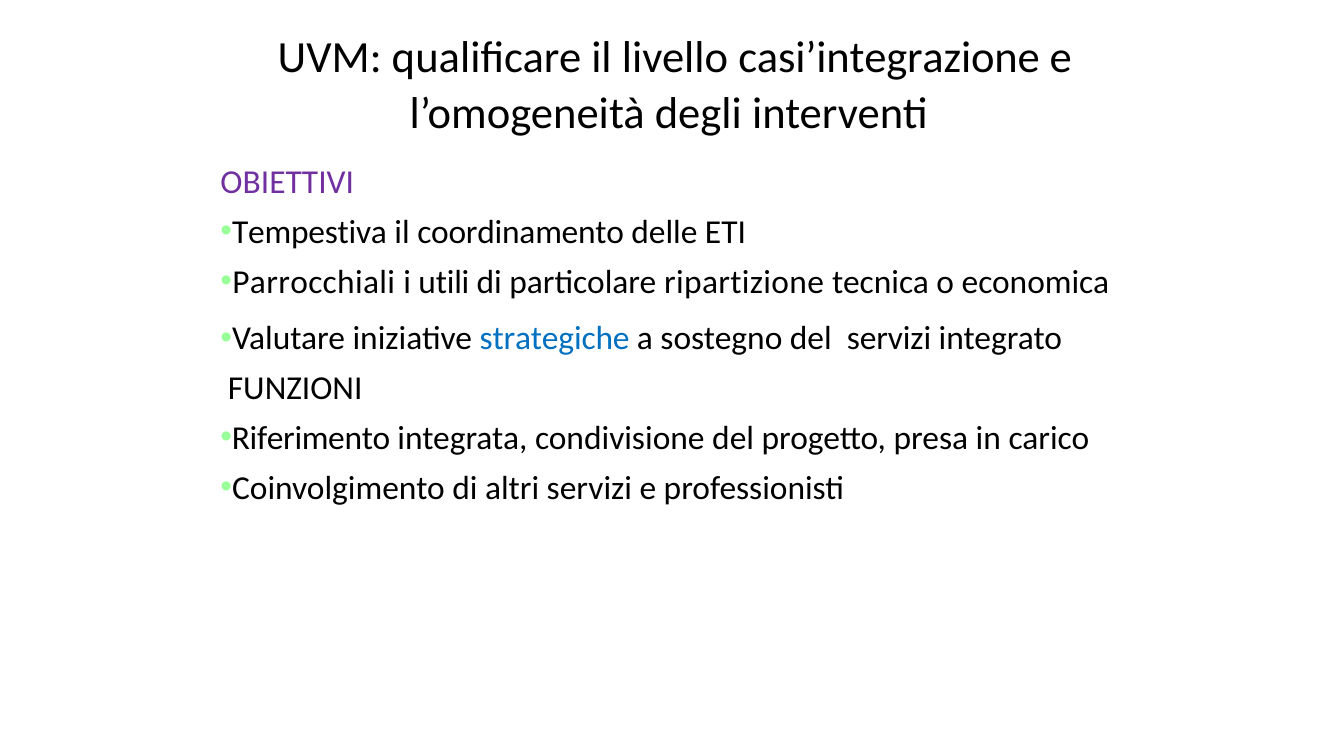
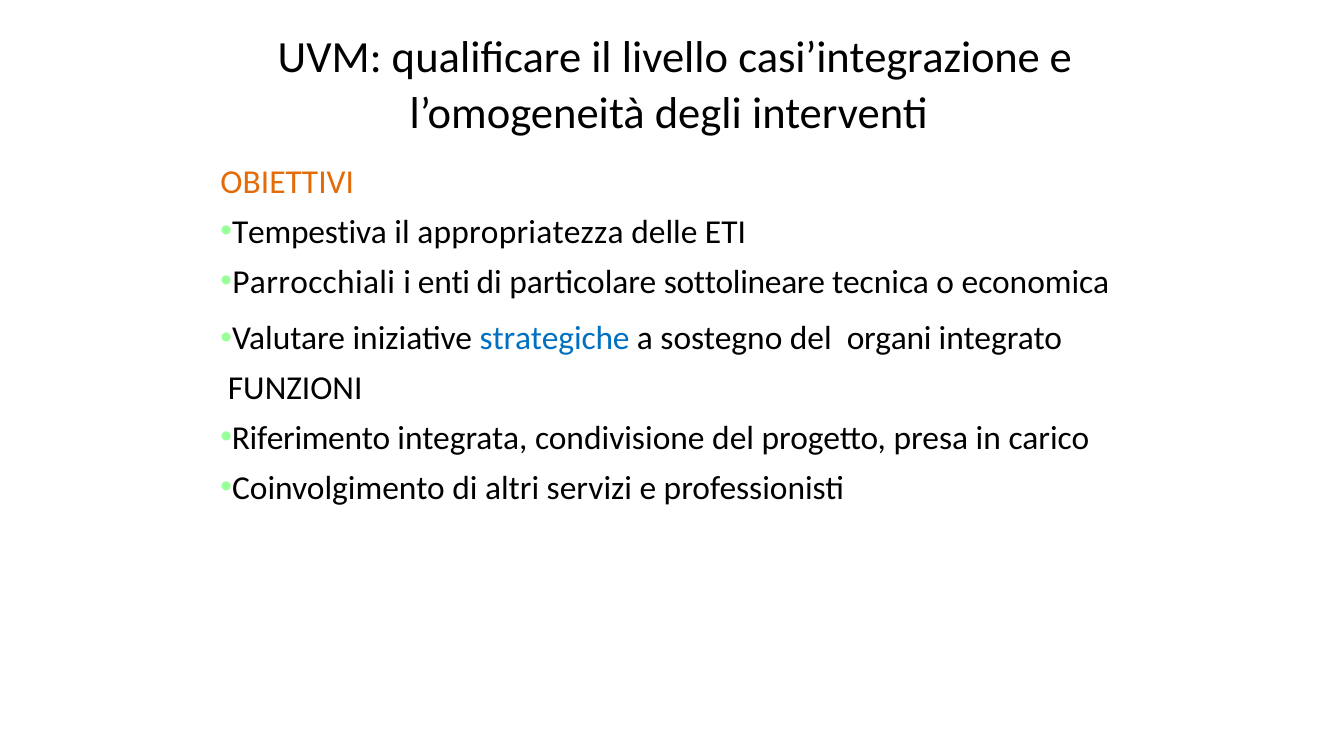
OBIETTIVI colour: purple -> orange
coordinamento: coordinamento -> appropriatezza
utili: utili -> enti
ripartizione: ripartizione -> sottolineare
del servizi: servizi -> organi
